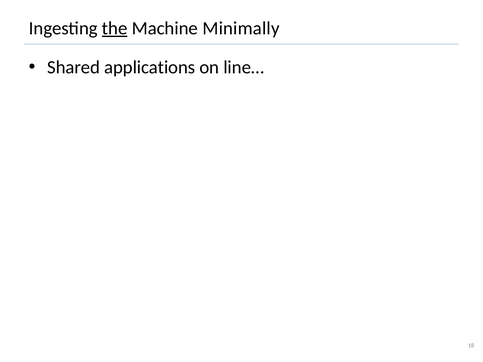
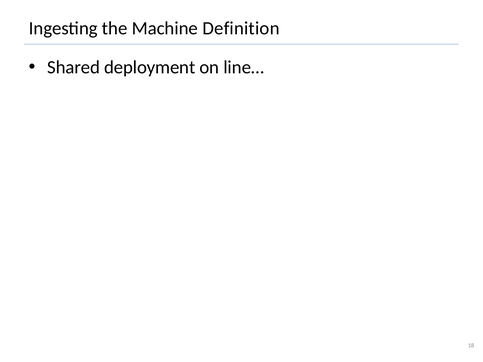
the underline: present -> none
Minimally: Minimally -> Definition
applications: applications -> deployment
